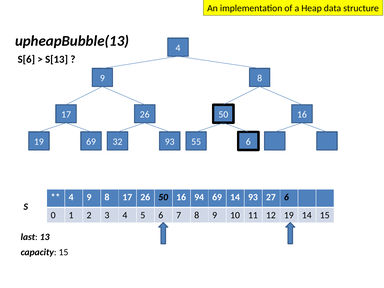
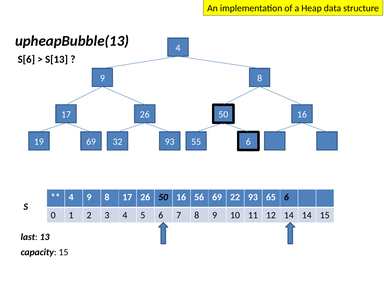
94: 94 -> 56
69 14: 14 -> 22
27: 27 -> 65
12 19: 19 -> 14
